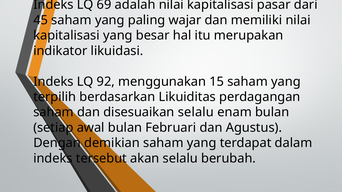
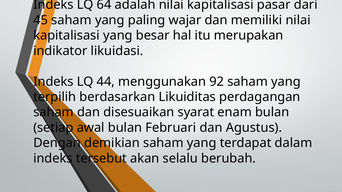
69: 69 -> 64
92: 92 -> 44
15: 15 -> 92
disesuaikan selalu: selalu -> syarat
